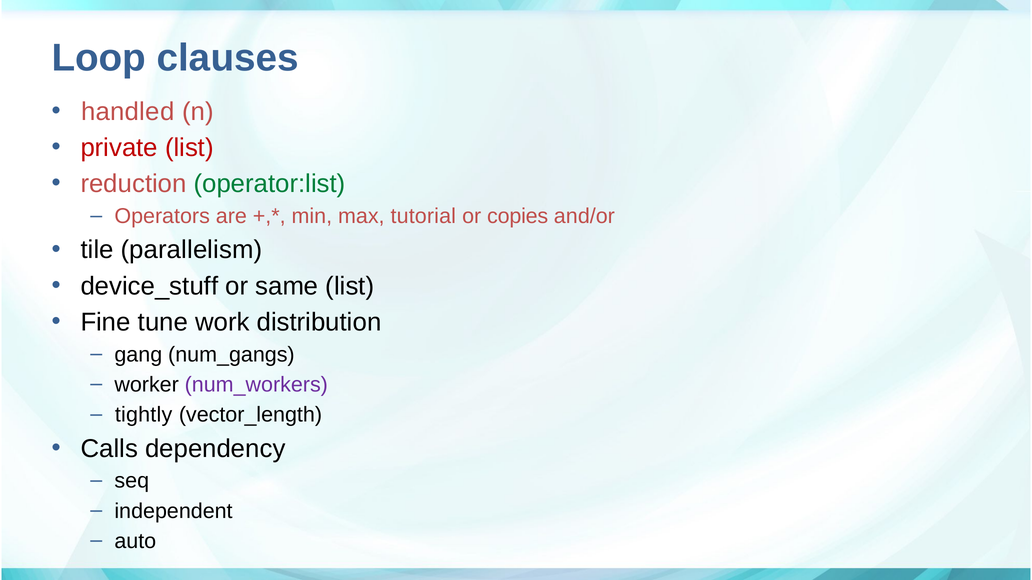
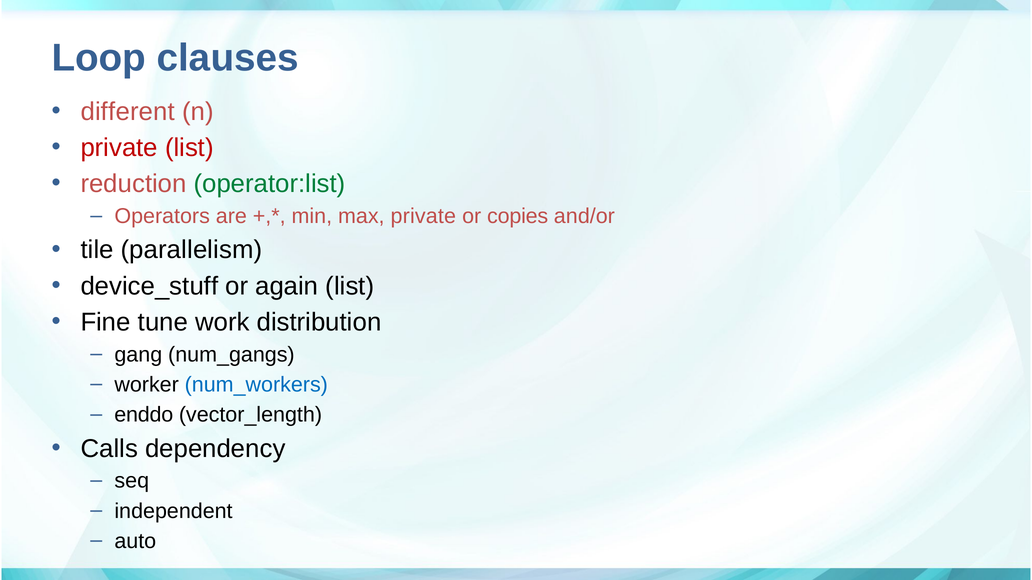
handled: handled -> different
max tutorial: tutorial -> private
same: same -> again
num_workers colour: purple -> blue
tightly: tightly -> enddo
